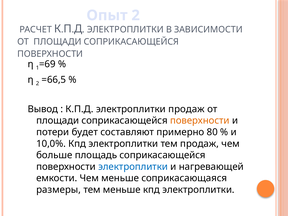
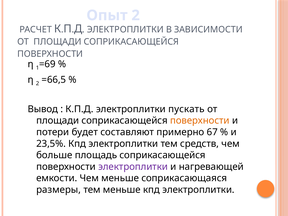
электроплитки продаж: продаж -> пускать
80: 80 -> 67
10,0%: 10,0% -> 23,5%
тем продаж: продаж -> средств
электроплитки at (133, 167) colour: blue -> purple
